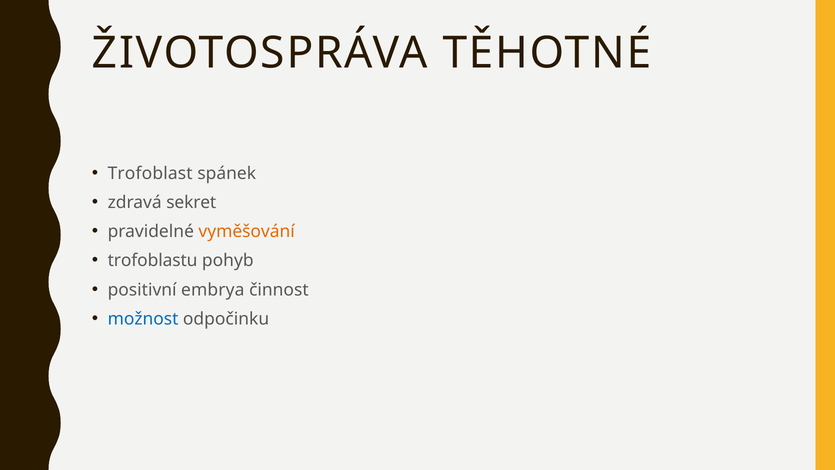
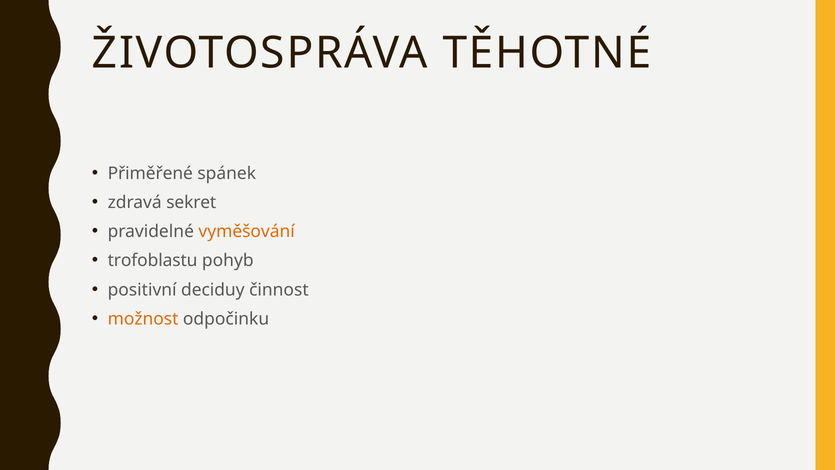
Trofoblast: Trofoblast -> Přiměřené
embrya: embrya -> deciduy
možnost colour: blue -> orange
